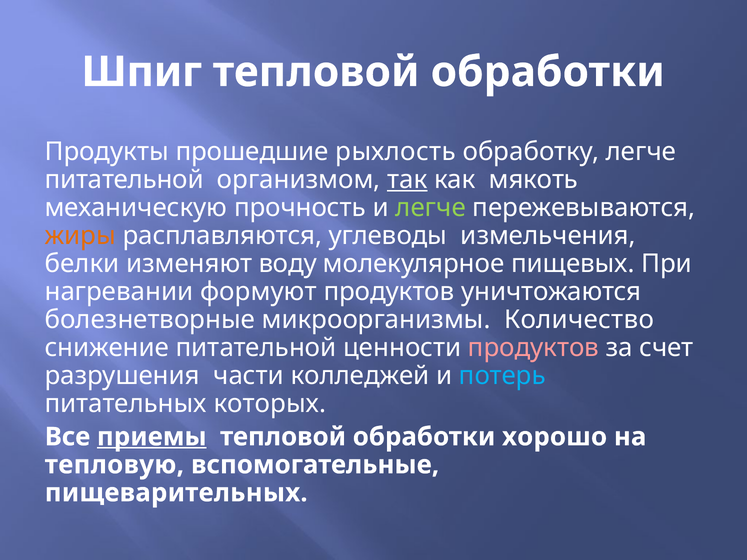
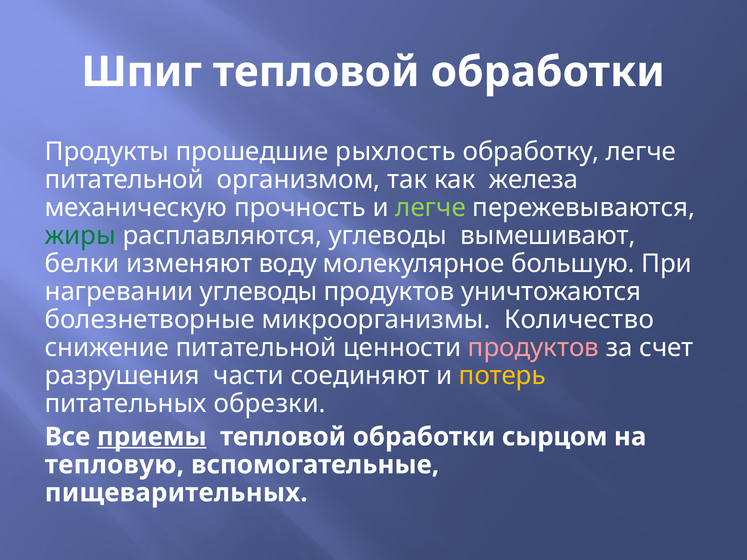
так underline: present -> none
мякоть: мякоть -> железа
жиры colour: orange -> green
измельчения: измельчения -> вымешивают
пищевых: пищевых -> большую
нагревании формуют: формуют -> углеводы
колледжей: колледжей -> соединяют
потерь colour: light blue -> yellow
которых: которых -> обрезки
хорошо: хорошо -> сырцом
